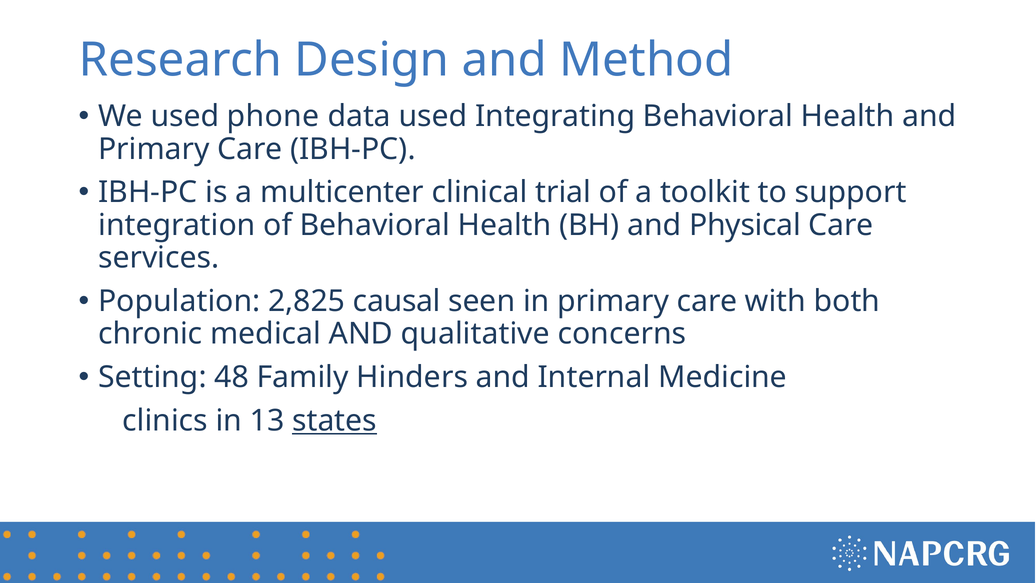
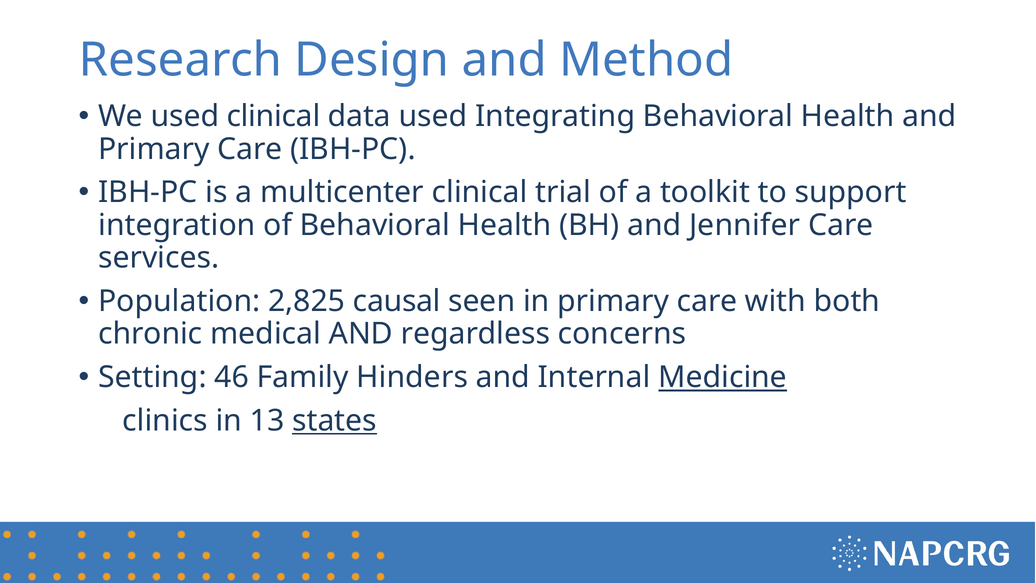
used phone: phone -> clinical
Physical: Physical -> Jennifer
qualitative: qualitative -> regardless
48: 48 -> 46
Medicine underline: none -> present
